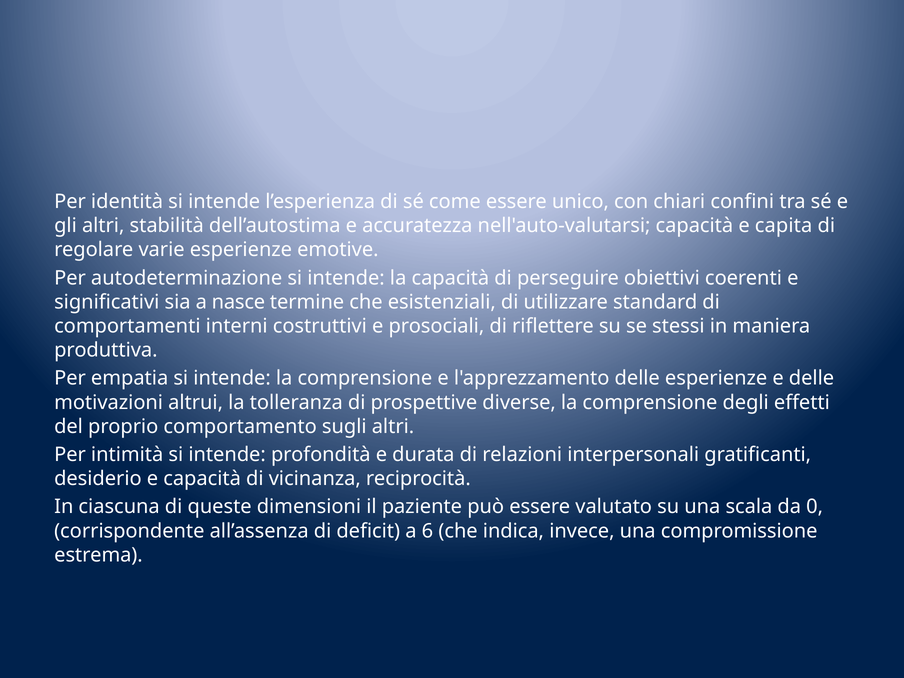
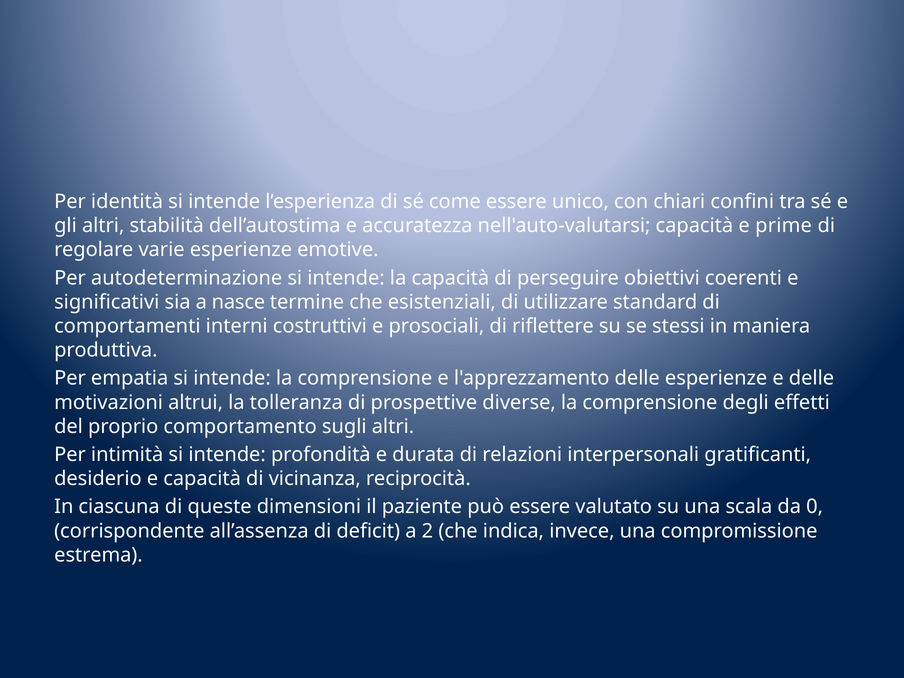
capita: capita -> prime
6: 6 -> 2
